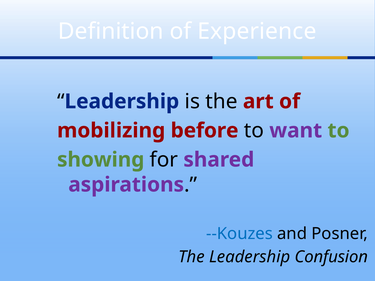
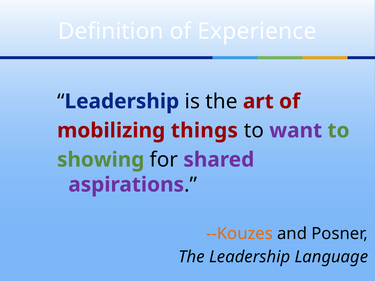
before: before -> things
--Kouzes colour: blue -> orange
Confusion: Confusion -> Language
